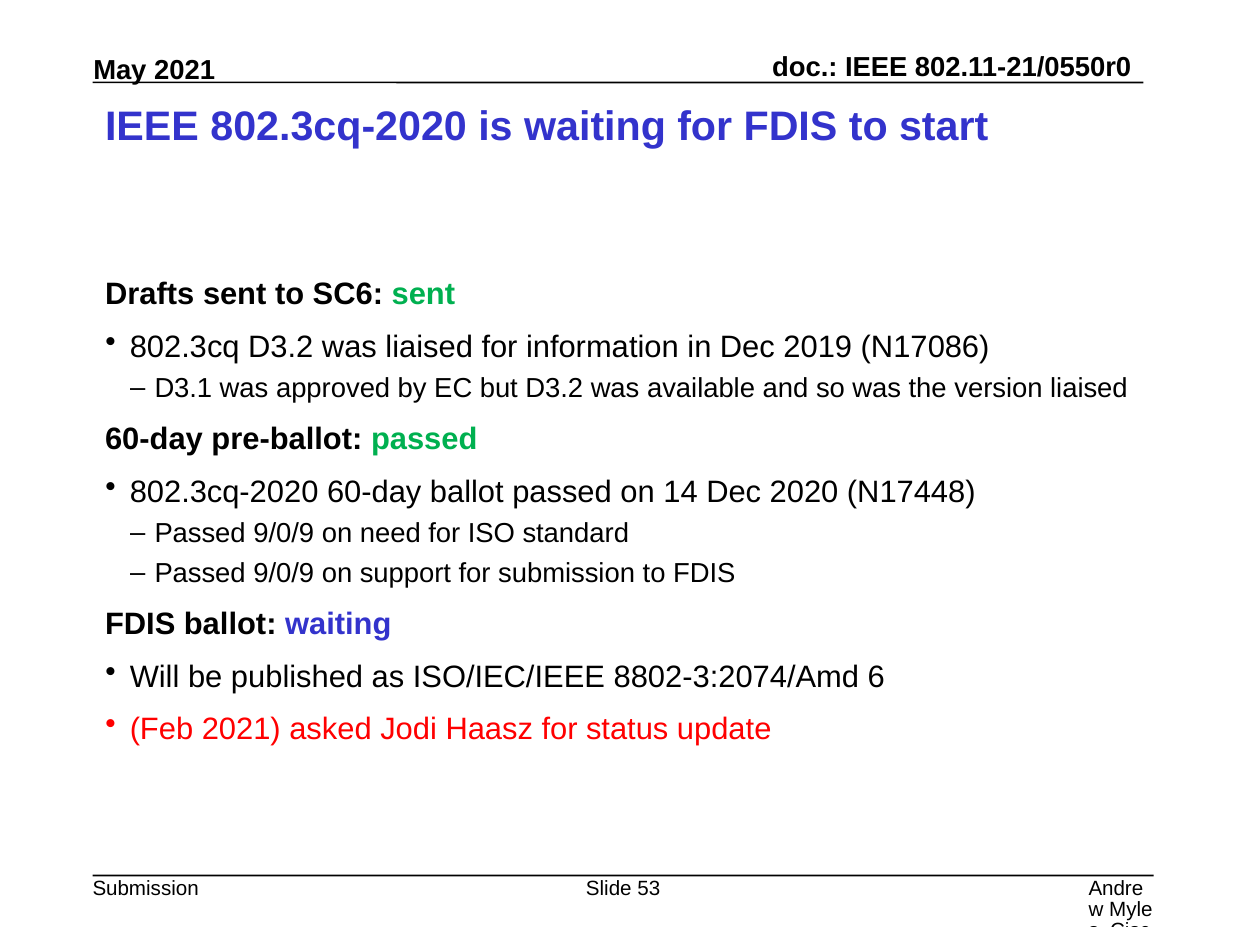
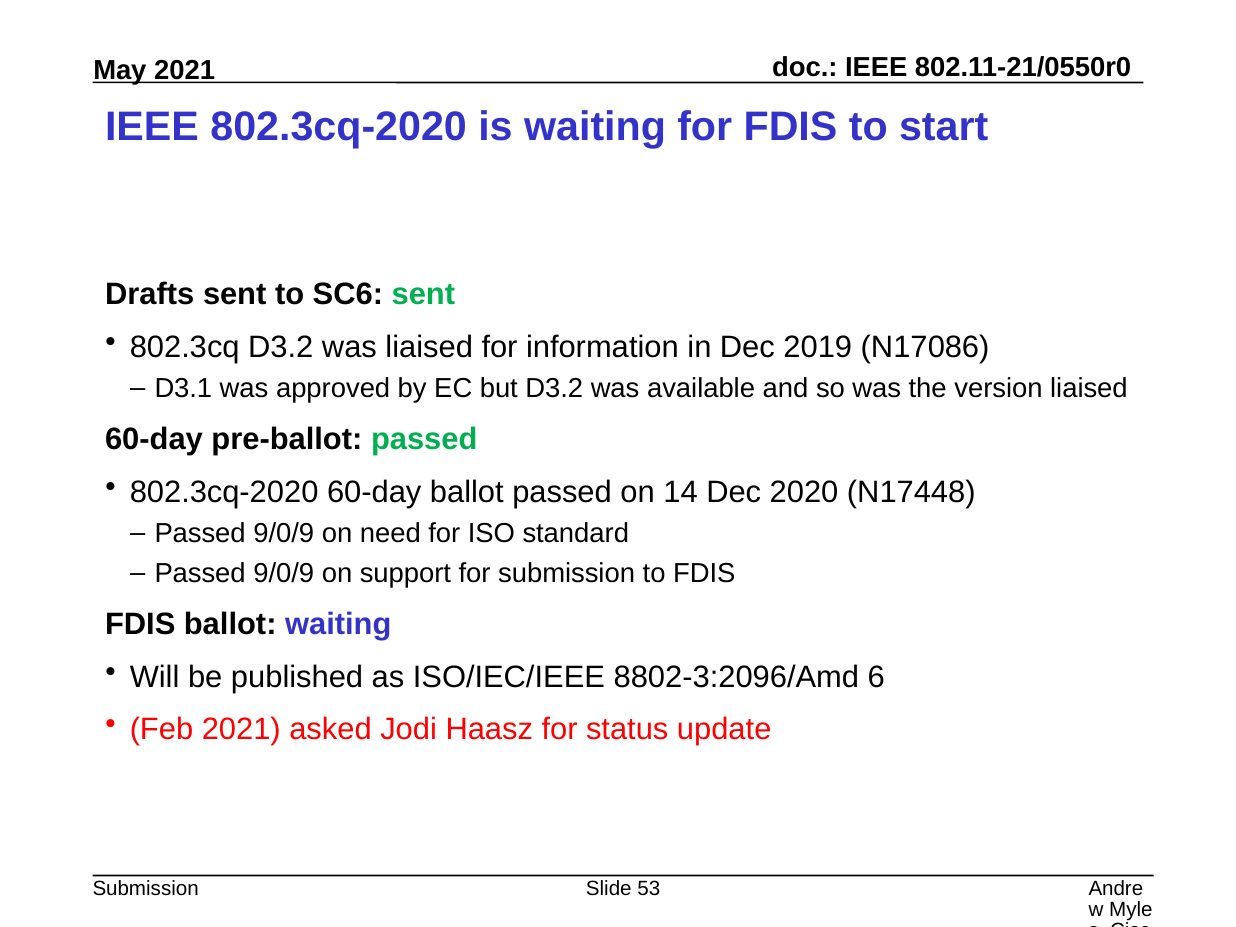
8802-3:2074/Amd: 8802-3:2074/Amd -> 8802-3:2096/Amd
